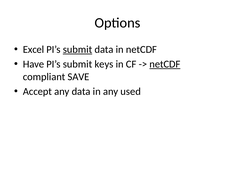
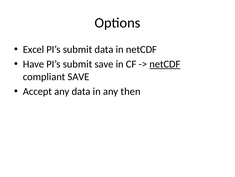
submit at (78, 49) underline: present -> none
submit keys: keys -> save
used: used -> then
